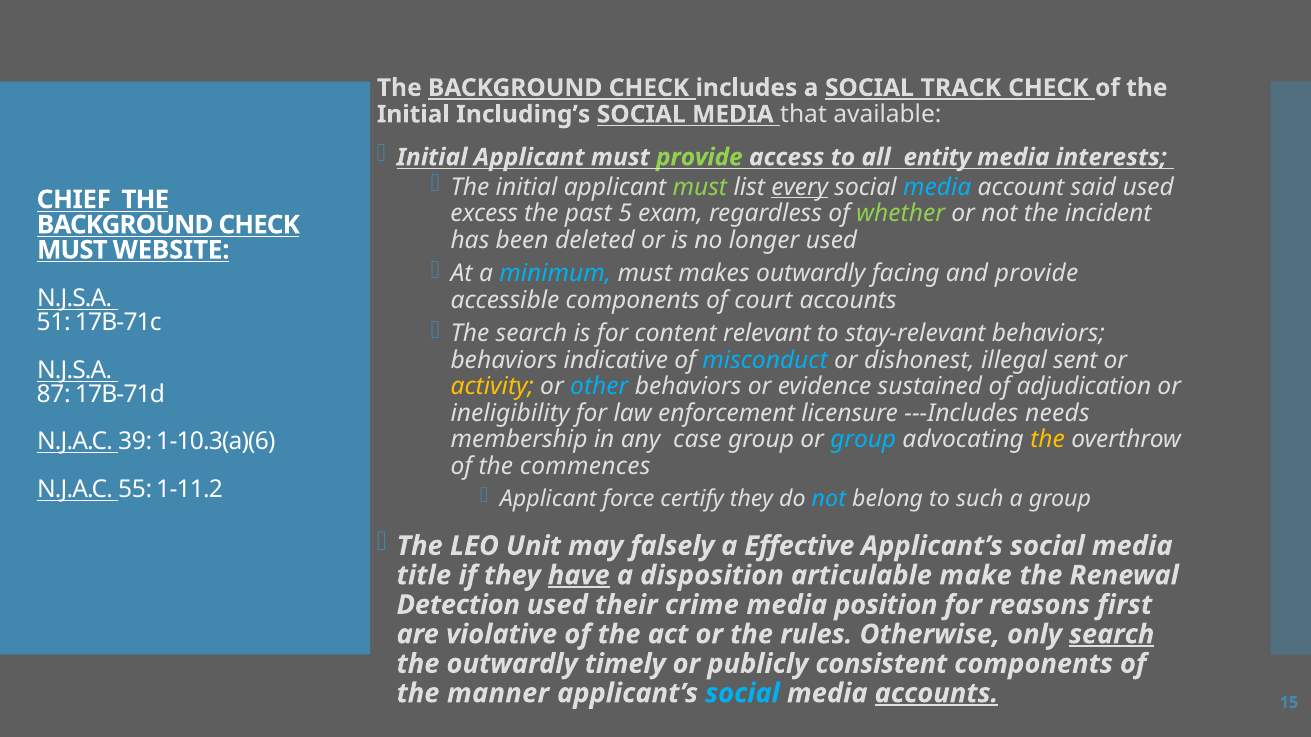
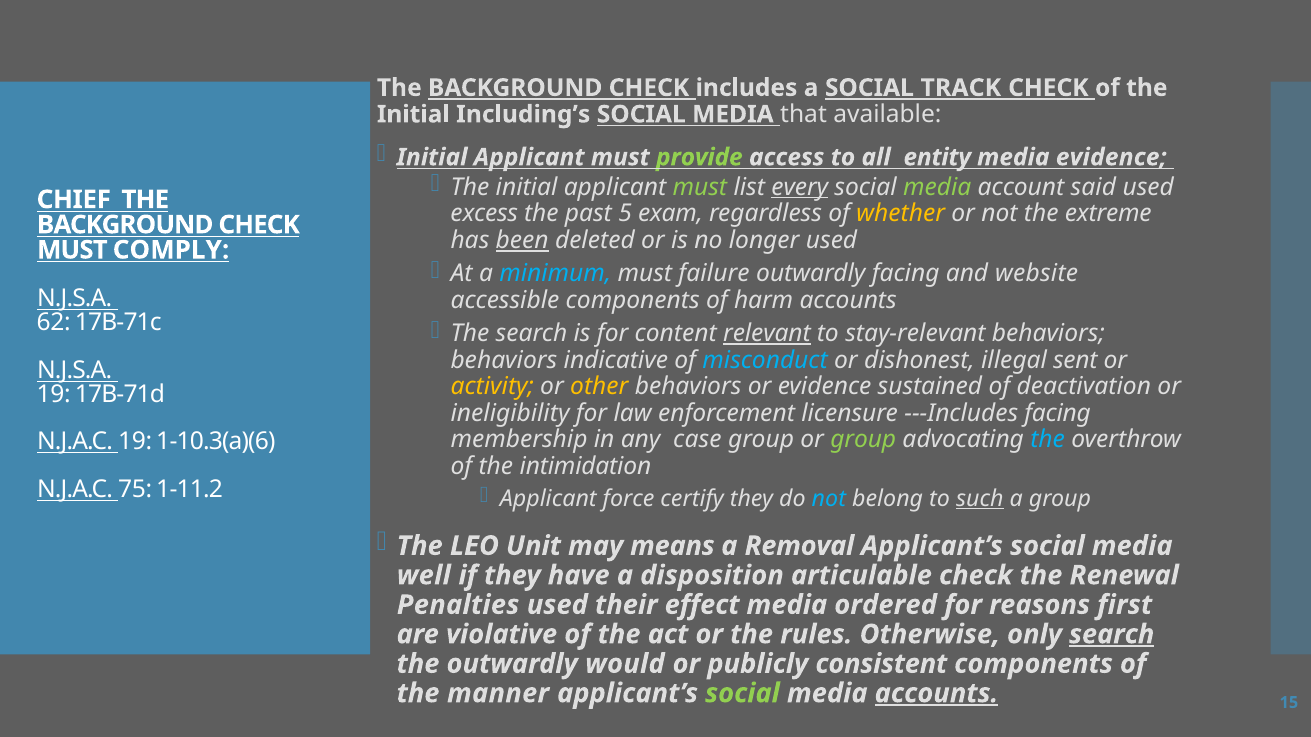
media interests: interests -> evidence
media at (937, 187) colour: light blue -> light green
whether colour: light green -> yellow
incident: incident -> extreme
been underline: none -> present
WEBSITE: WEBSITE -> COMPLY
makes: makes -> failure
and provide: provide -> website
court: court -> harm
51: 51 -> 62
relevant underline: none -> present
other colour: light blue -> yellow
adjudication: adjudication -> deactivation
87 at (54, 394): 87 -> 19
---Includes needs: needs -> facing
group at (863, 440) colour: light blue -> light green
the at (1048, 440) colour: yellow -> light blue
N.J.A.C 39: 39 -> 19
commences: commences -> intimidation
55: 55 -> 75
such underline: none -> present
falsely: falsely -> means
Effective: Effective -> Removal
title: title -> well
have underline: present -> none
articulable make: make -> check
Detection: Detection -> Penalties
crime: crime -> effect
position: position -> ordered
timely: timely -> would
social at (742, 694) colour: light blue -> light green
